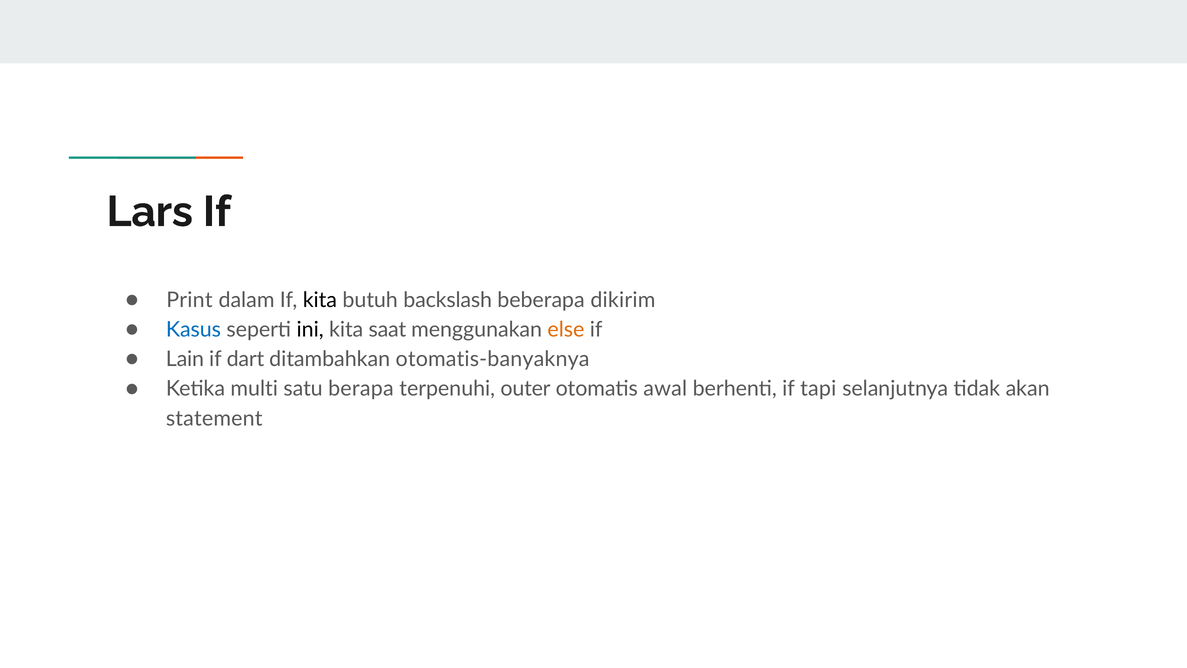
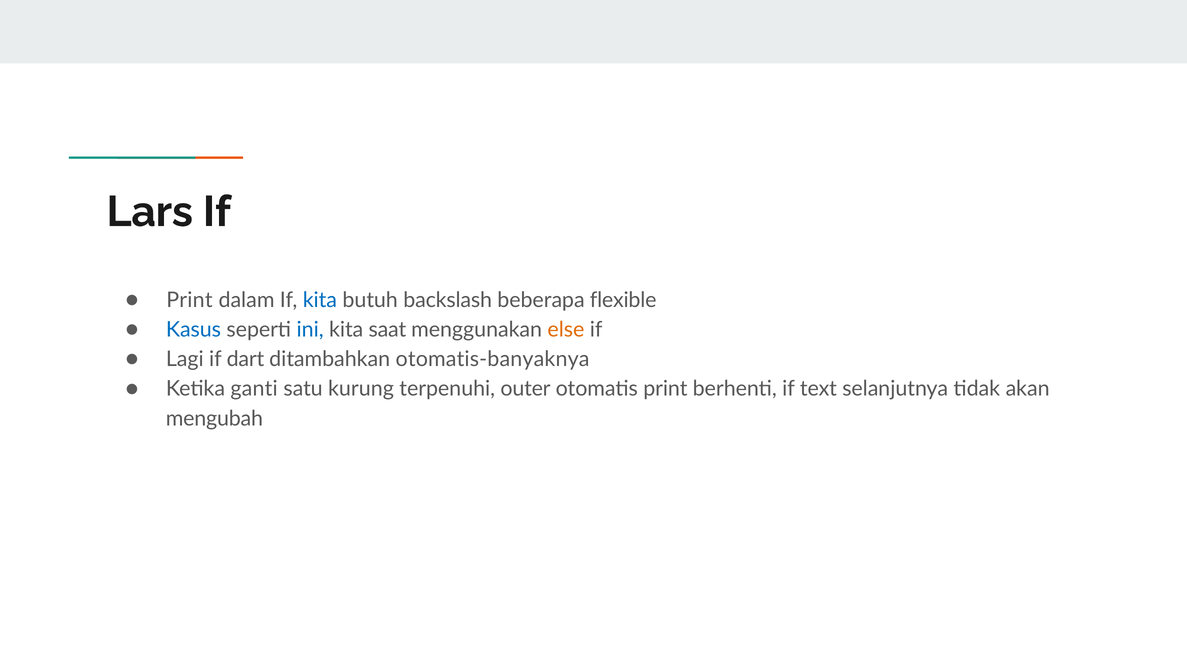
kita at (320, 300) colour: black -> blue
dikirim: dikirim -> flexible
ini colour: black -> blue
Lain: Lain -> Lagi
multi: multi -> ganti
berapa: berapa -> kurung
otomatis awal: awal -> print
tapi: tapi -> text
statement: statement -> mengubah
